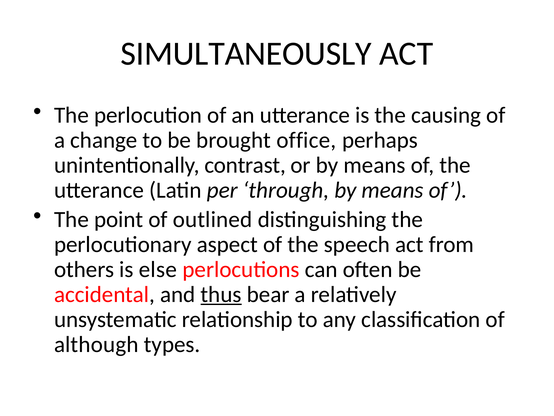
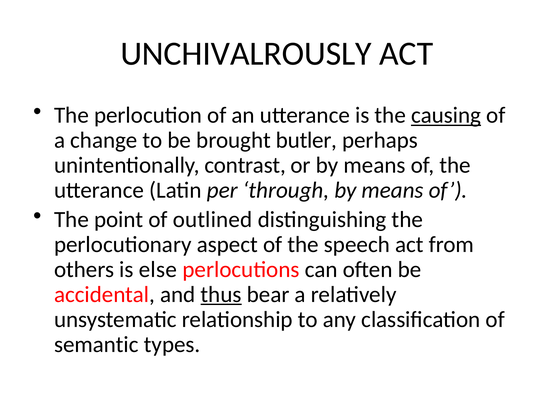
SIMULTANEOUSLY: SIMULTANEOUSLY -> UNCHIVALROUSLY
causing underline: none -> present
office: office -> butler
although: although -> semantic
